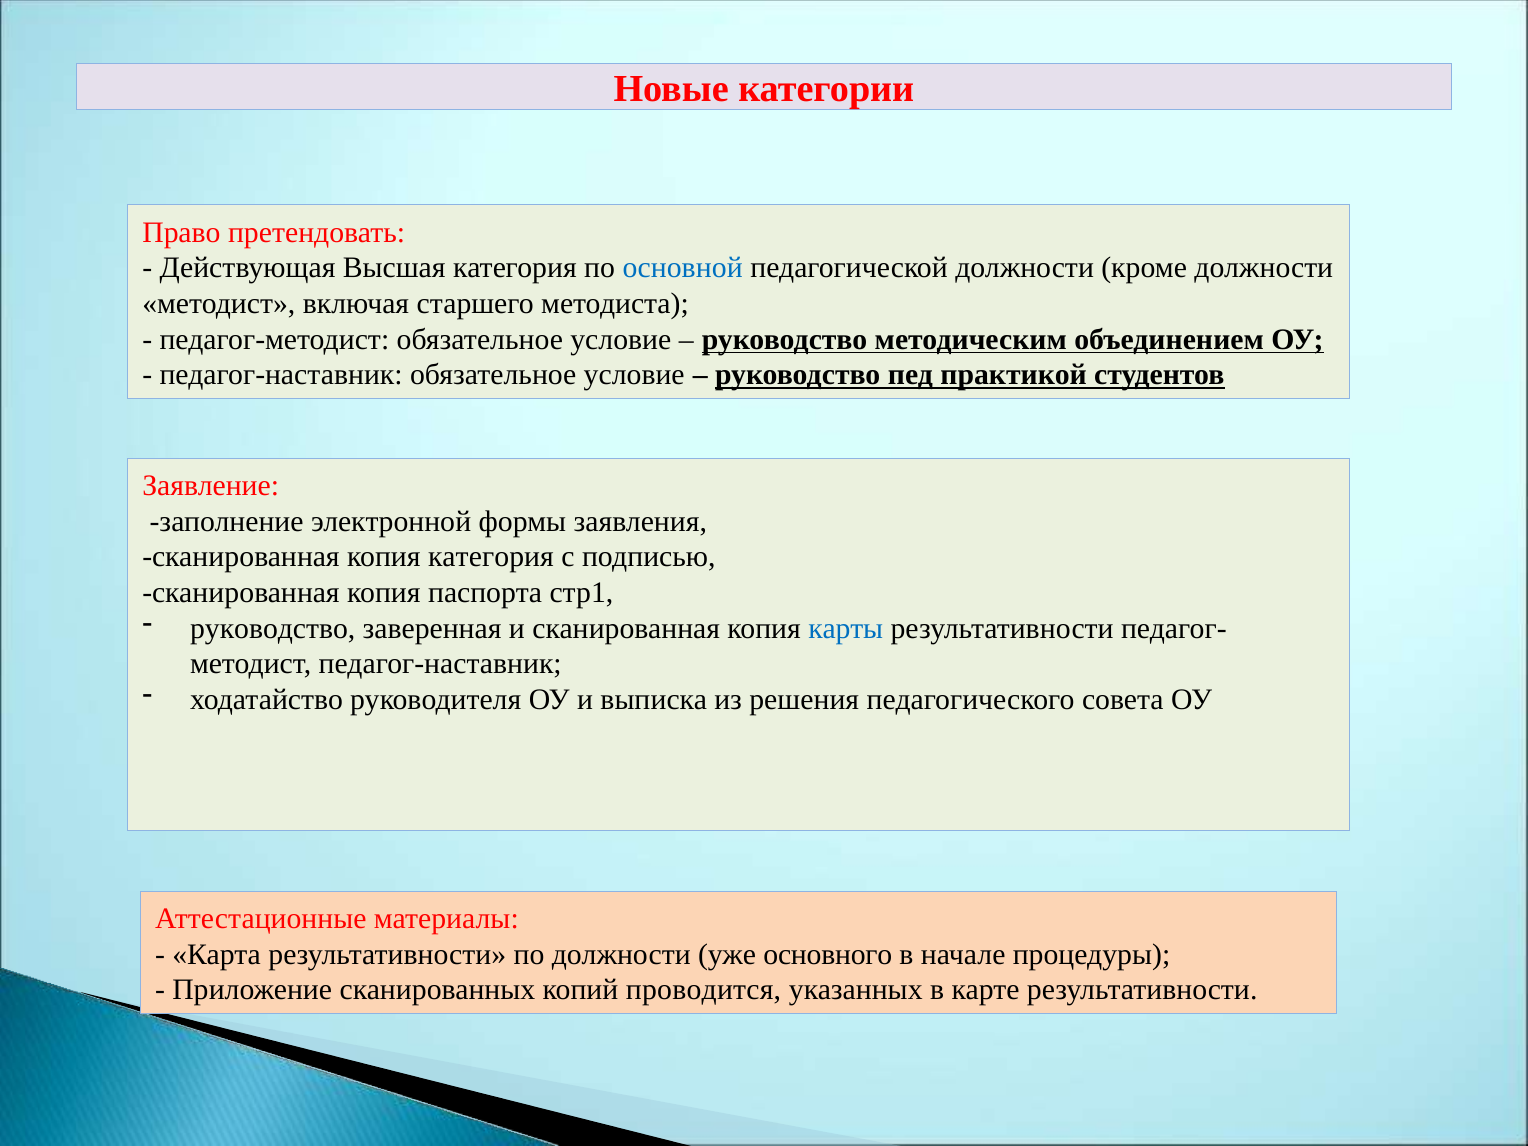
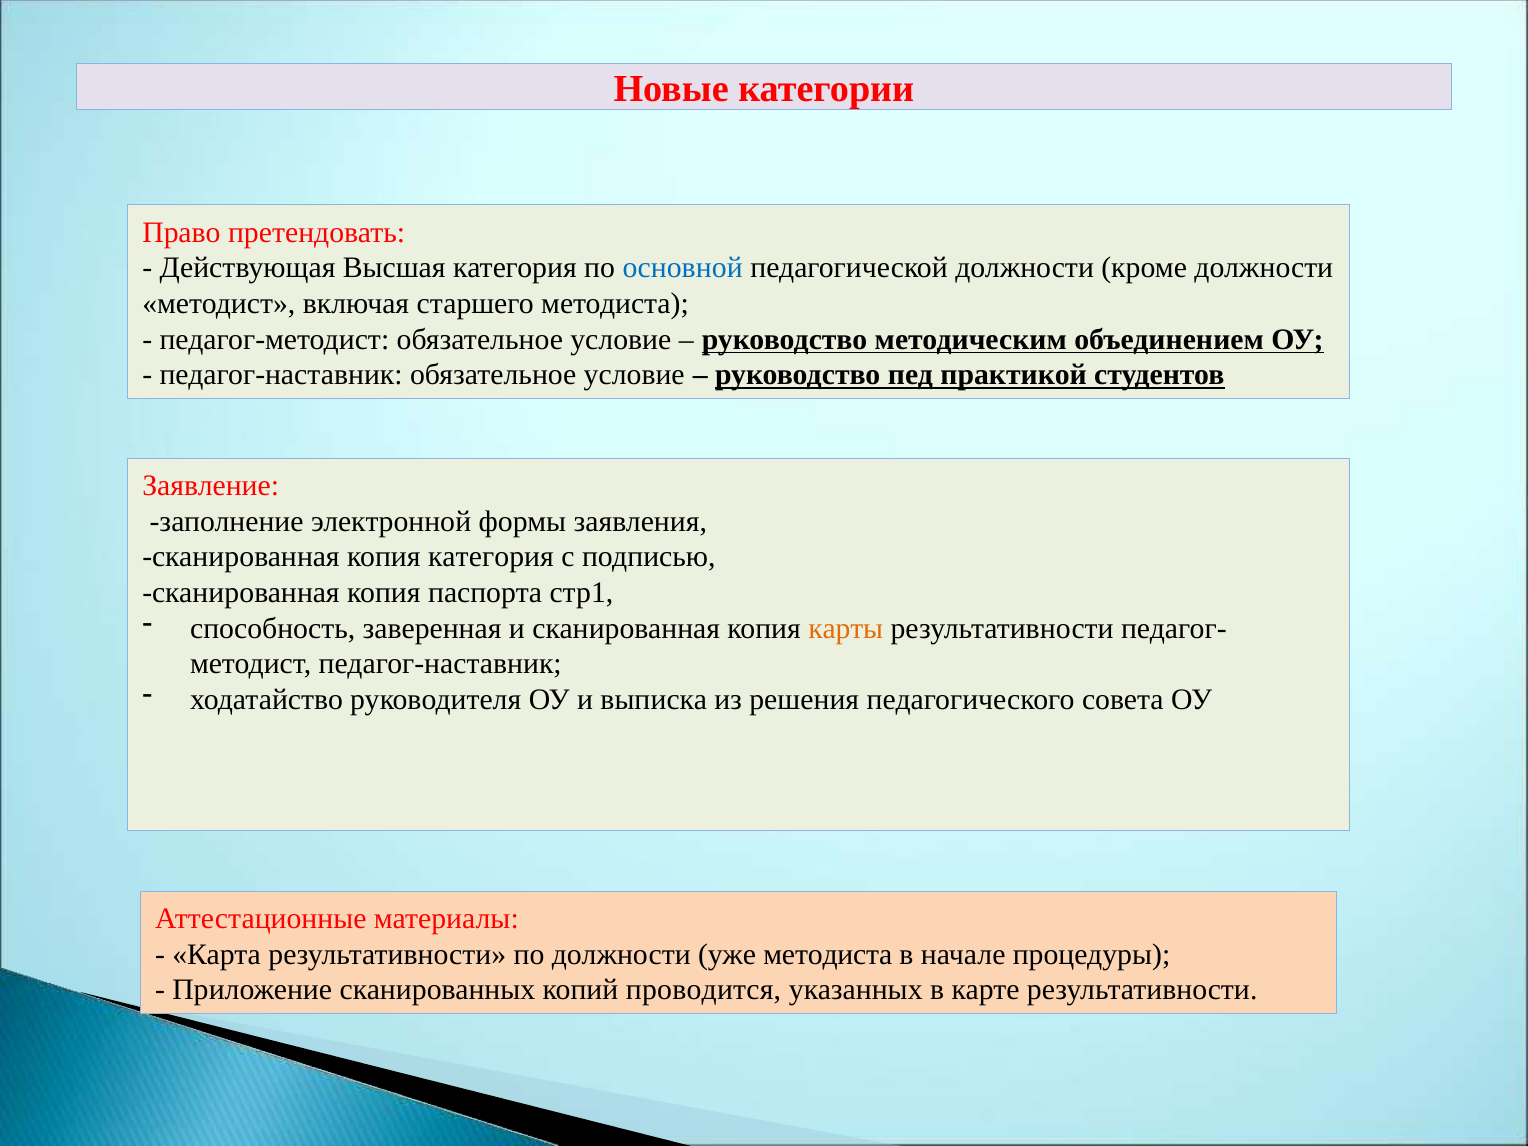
руководство at (273, 628): руководство -> способность
карты colour: blue -> orange
уже основного: основного -> методиста
